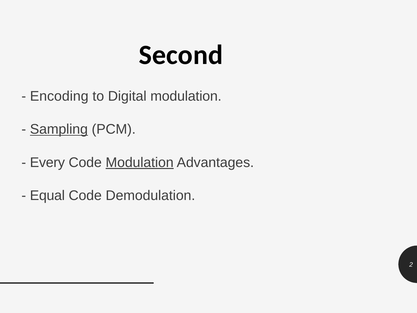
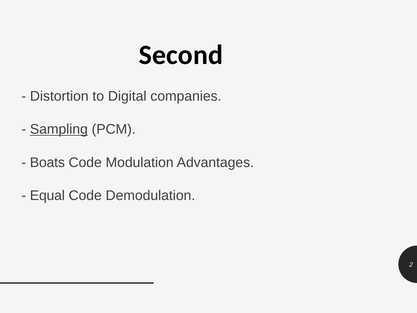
Encoding: Encoding -> Distortion
Digital modulation: modulation -> companies
Every: Every -> Boats
Modulation at (140, 162) underline: present -> none
